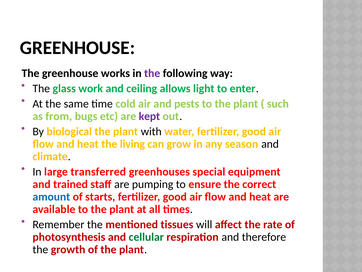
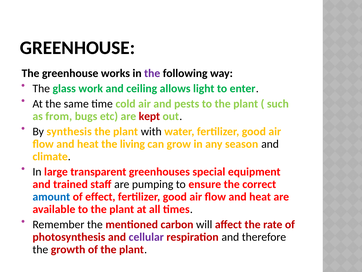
kept colour: purple -> red
biological: biological -> synthesis
transferred: transferred -> transparent
starts: starts -> effect
tissues: tissues -> carbon
cellular colour: green -> purple
